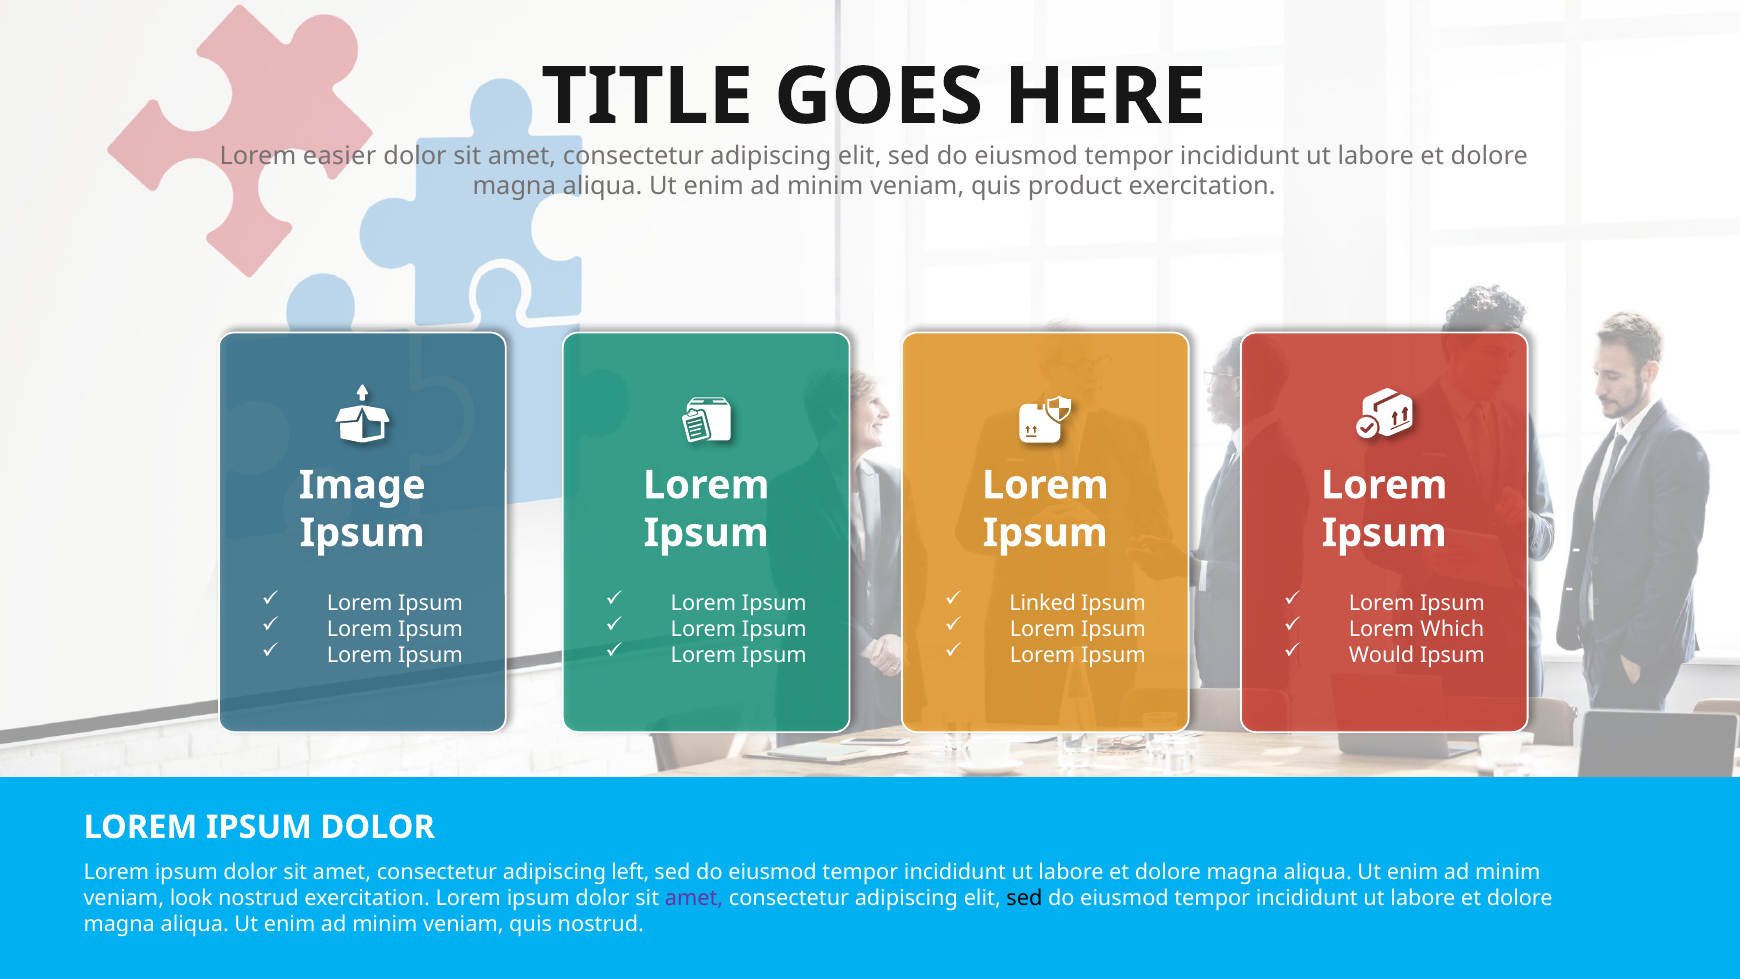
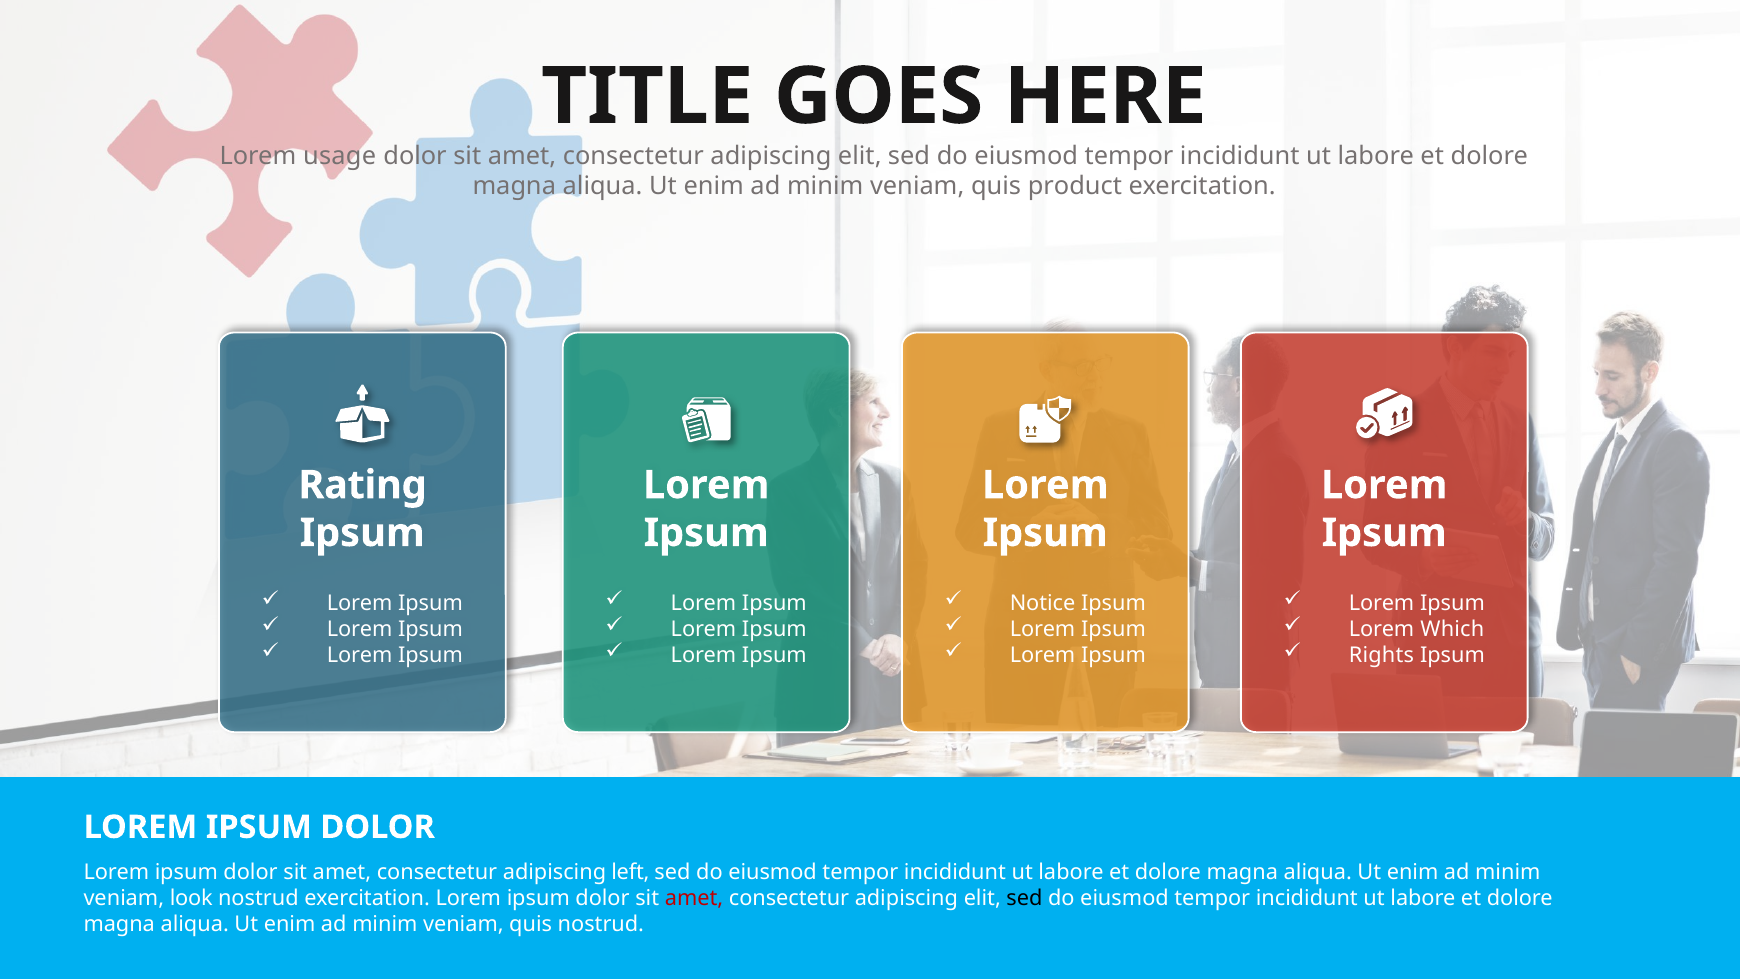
easier: easier -> usage
Image: Image -> Rating
Linked: Linked -> Notice
Would: Would -> Rights
amet at (694, 898) colour: purple -> red
